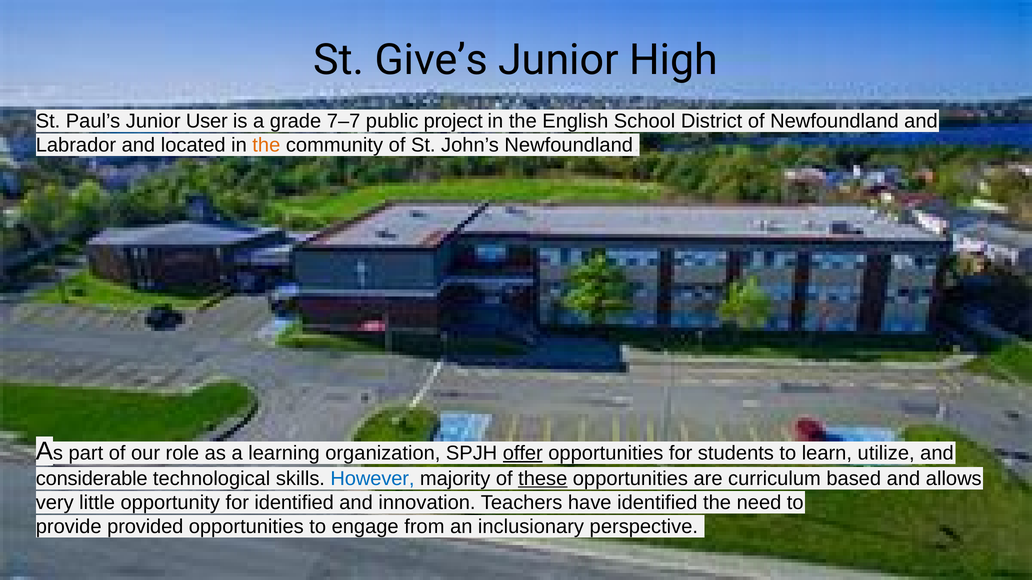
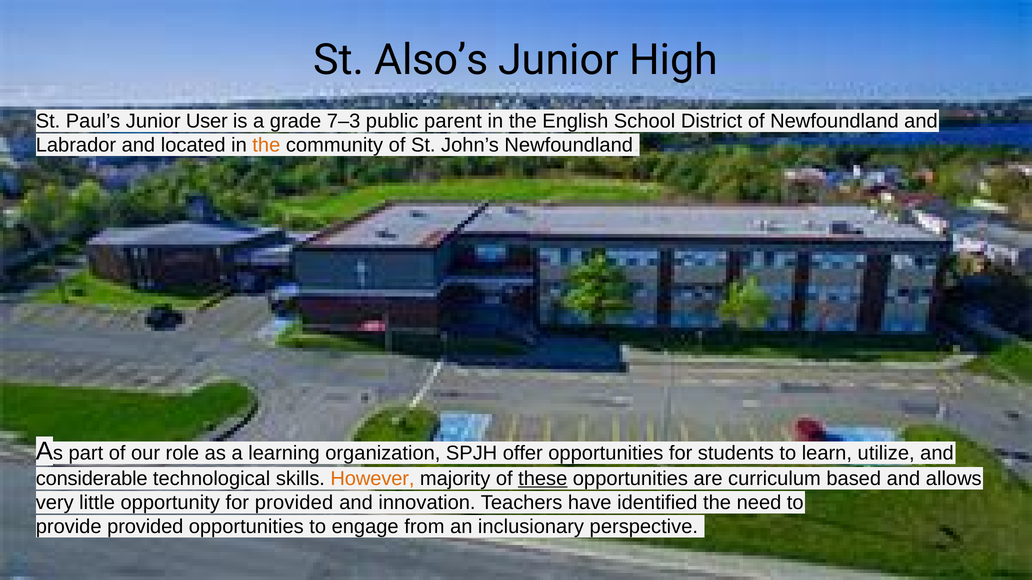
Give’s: Give’s -> Also’s
7–7: 7–7 -> 7–3
project: project -> parent
offer underline: present -> none
However colour: blue -> orange
for identified: identified -> provided
